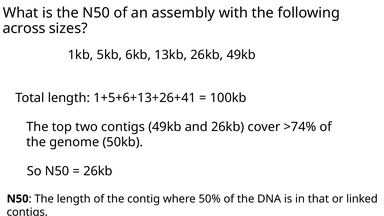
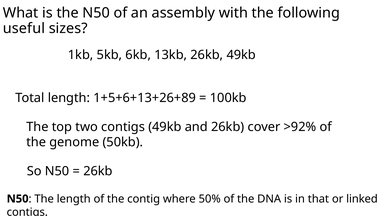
across: across -> useful
1+5+6+13+26+41: 1+5+6+13+26+41 -> 1+5+6+13+26+89
>74%: >74% -> >92%
